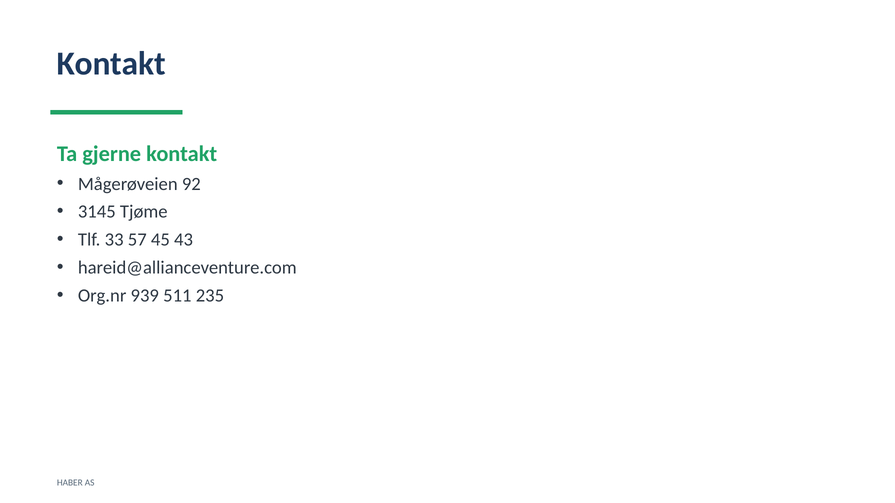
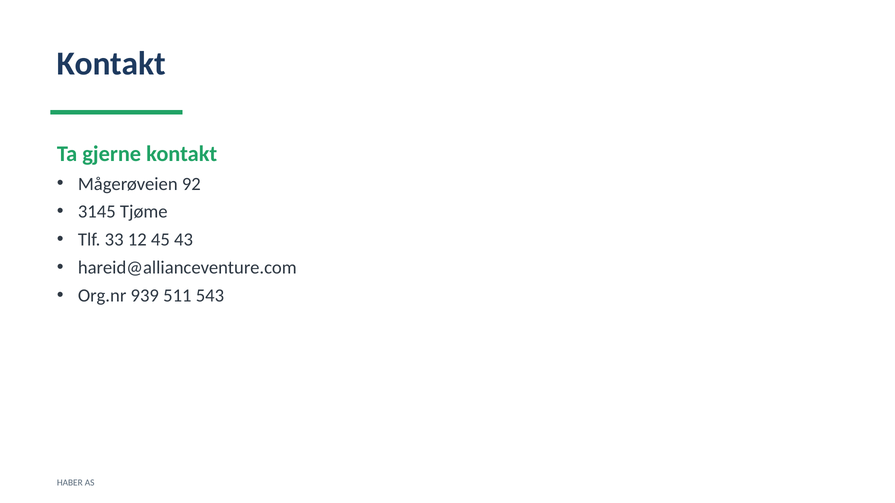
57: 57 -> 12
235: 235 -> 543
